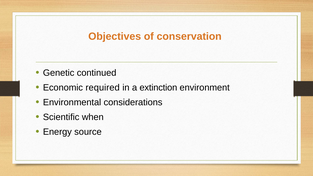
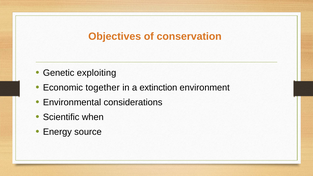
continued: continued -> exploiting
required: required -> together
